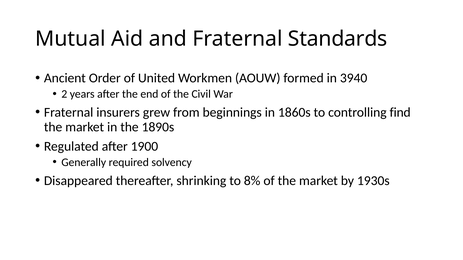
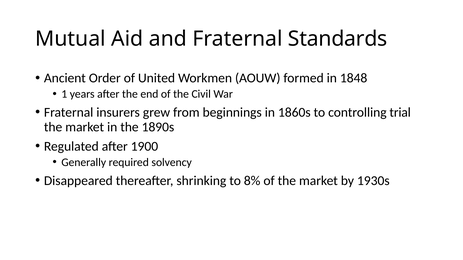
3940: 3940 -> 1848
2: 2 -> 1
find: find -> trial
